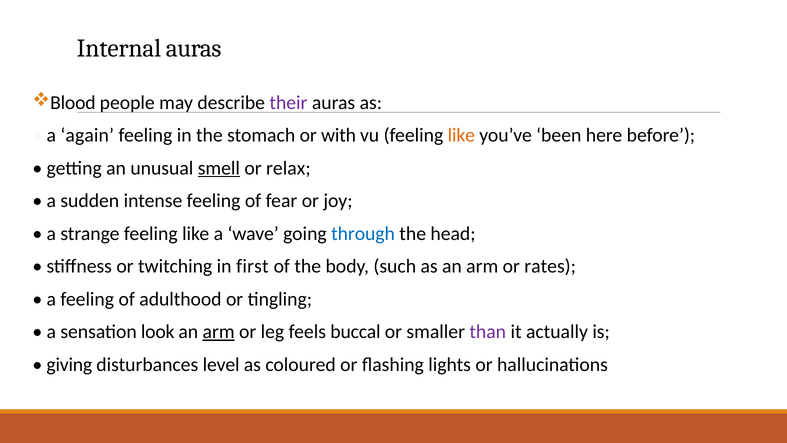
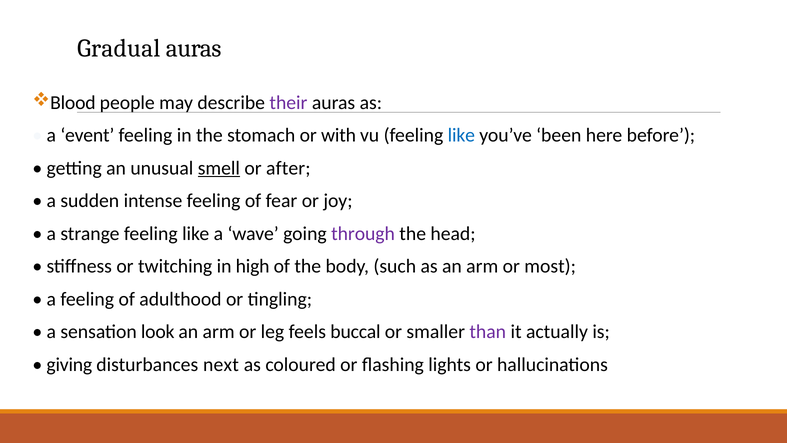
Internal: Internal -> Gradual
again: again -> event
like at (461, 135) colour: orange -> blue
relax: relax -> after
through colour: blue -> purple
first: first -> high
rates: rates -> most
arm at (219, 332) underline: present -> none
level: level -> next
